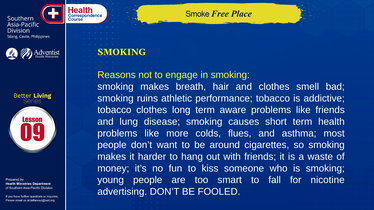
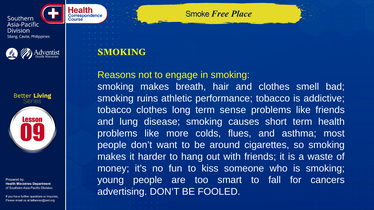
aware: aware -> sense
nicotine: nicotine -> cancers
